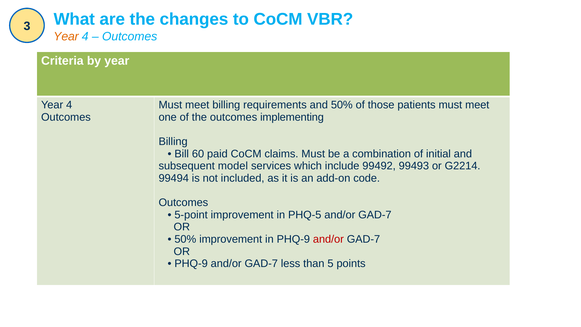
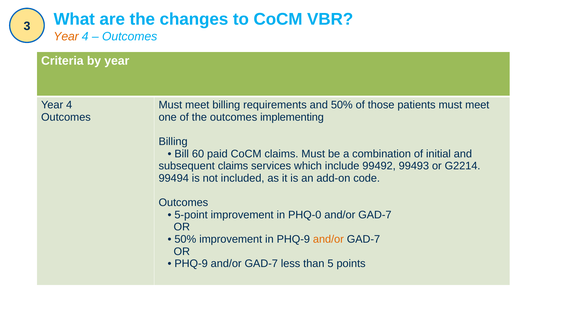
subsequent model: model -> claims
PHQ-5: PHQ-5 -> PHQ-0
and/or at (328, 239) colour: red -> orange
